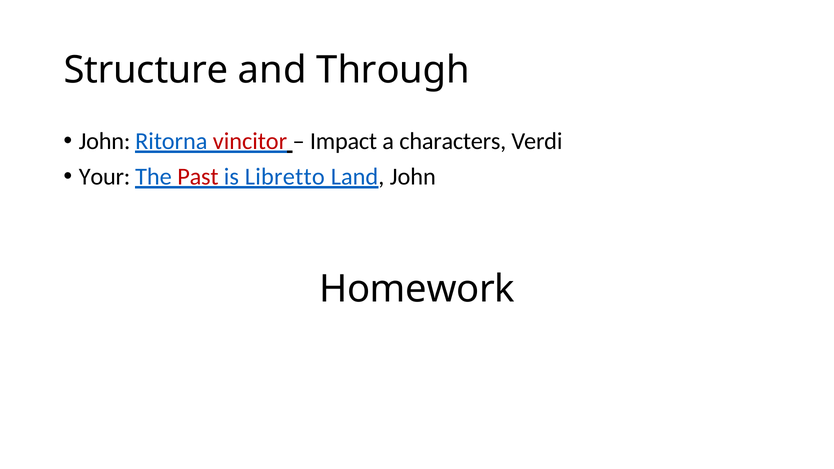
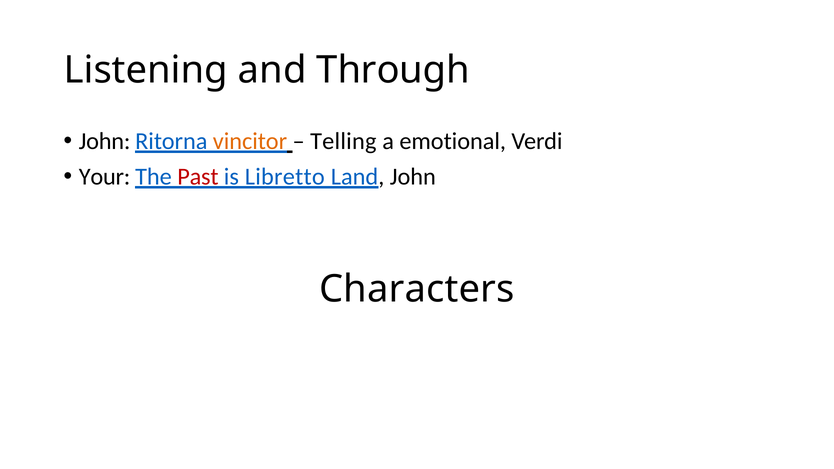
Structure: Structure -> Listening
vincitor colour: red -> orange
Impact: Impact -> Telling
characters: characters -> emotional
Homework: Homework -> Characters
